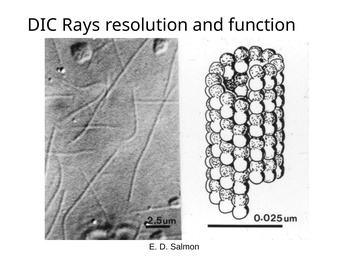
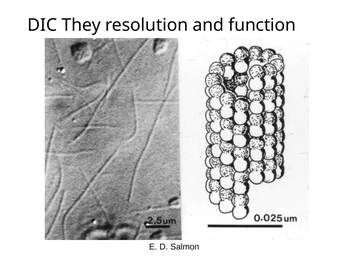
Rays: Rays -> They
